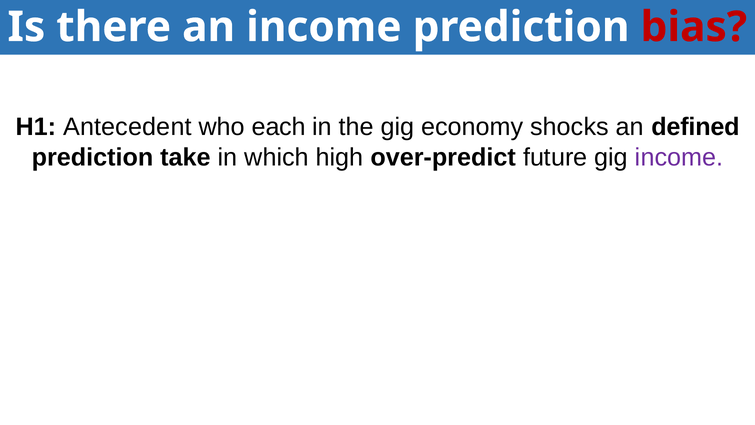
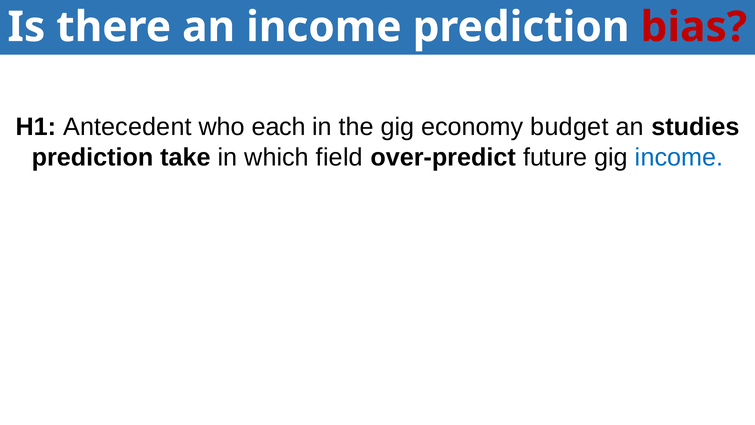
shocks: shocks -> budget
defined: defined -> studies
high: high -> field
income at (679, 157) colour: purple -> blue
